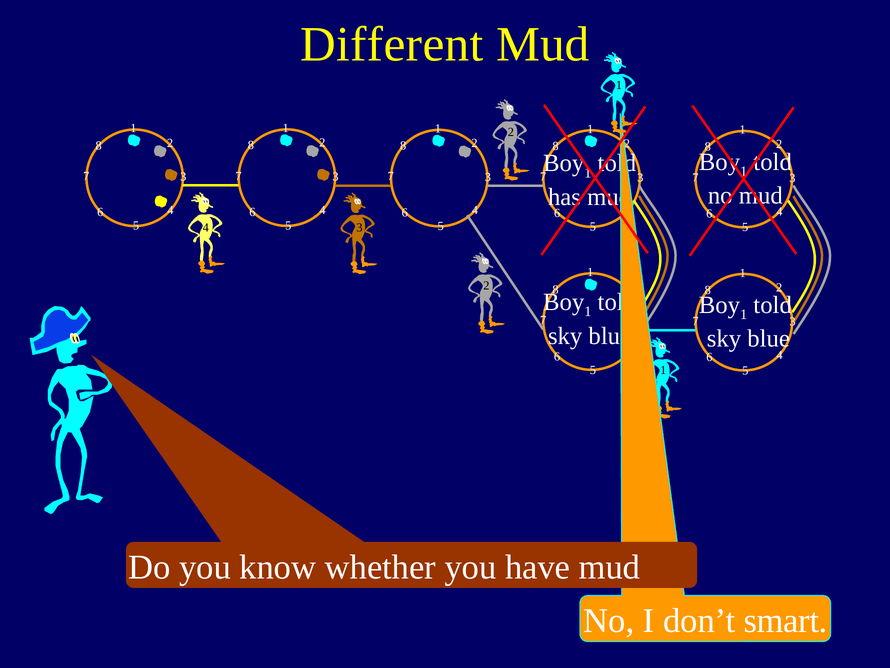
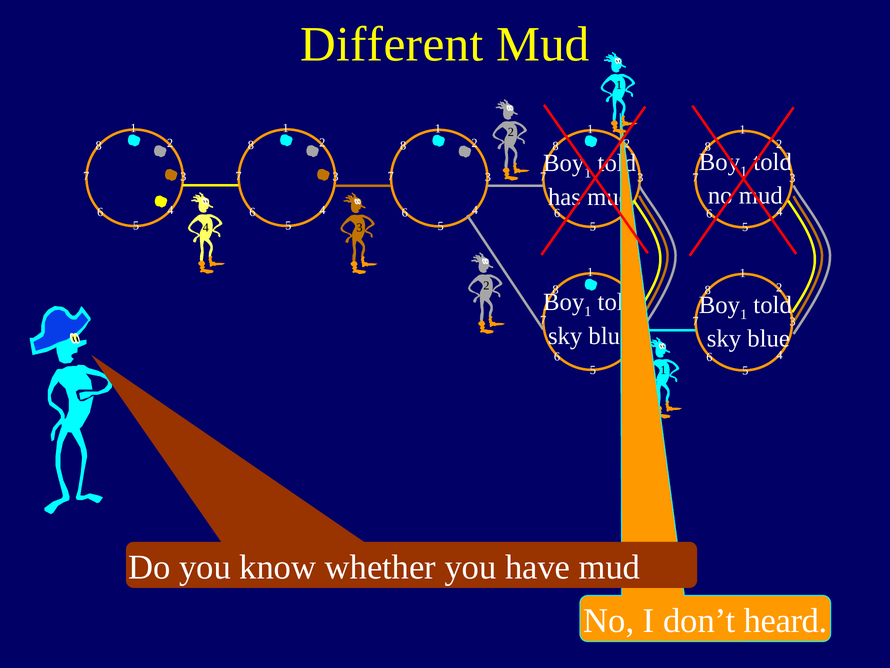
smart: smart -> heard
